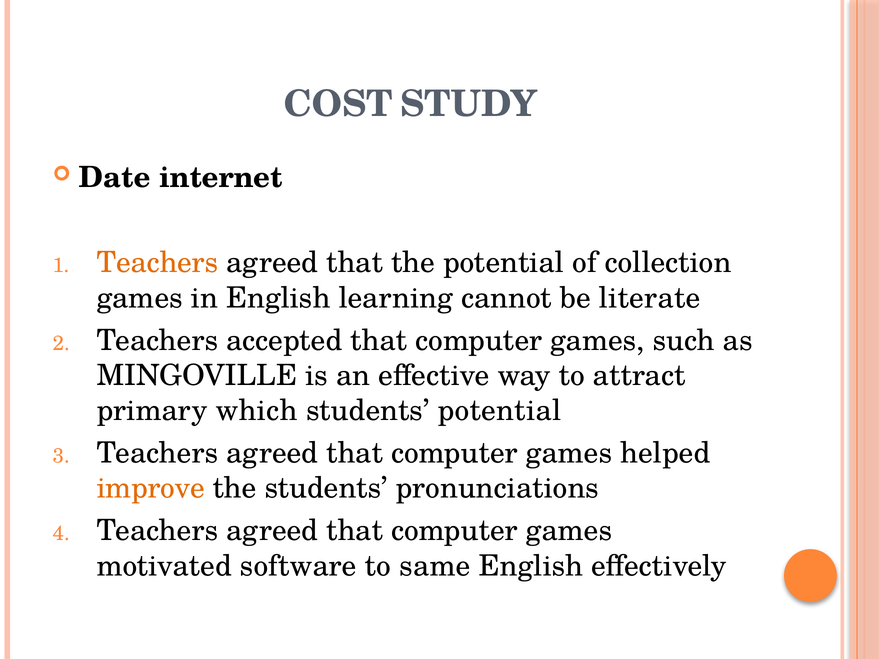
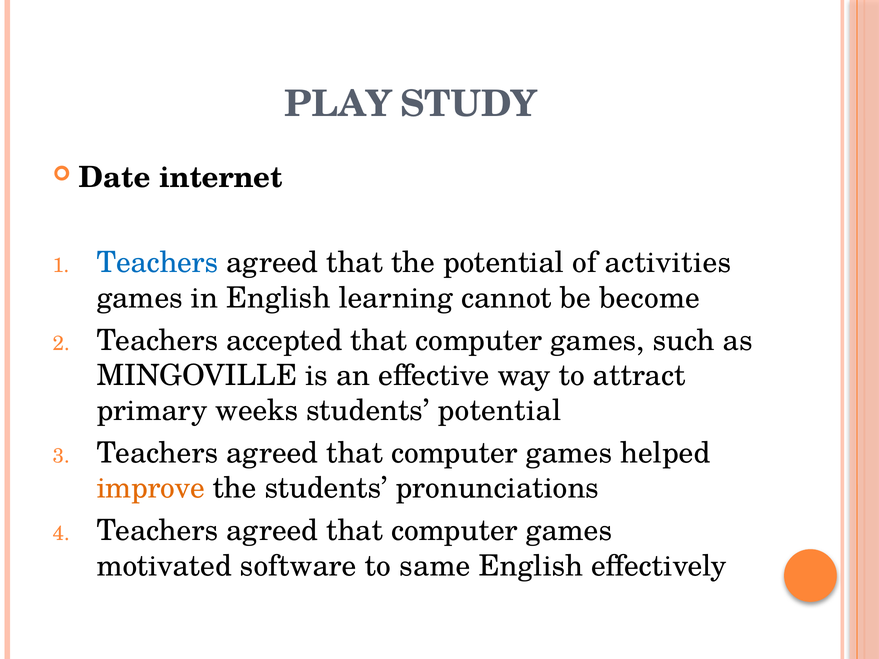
COST: COST -> PLAY
Teachers at (157, 263) colour: orange -> blue
collection: collection -> activities
literate: literate -> become
which: which -> weeks
